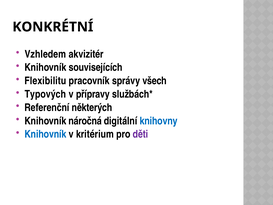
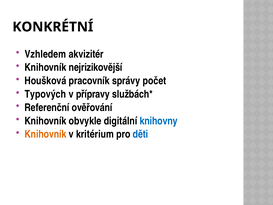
souvisejících: souvisejících -> nejrizikovější
Flexibilitu: Flexibilitu -> Houšková
všech: všech -> počet
některých: některých -> ověřování
náročná: náročná -> obvykle
Knihovník at (45, 134) colour: blue -> orange
děti colour: purple -> blue
